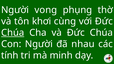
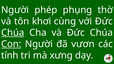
vong: vong -> phép
Con underline: none -> present
nhau: nhau -> vươn
minh: minh -> xưng
